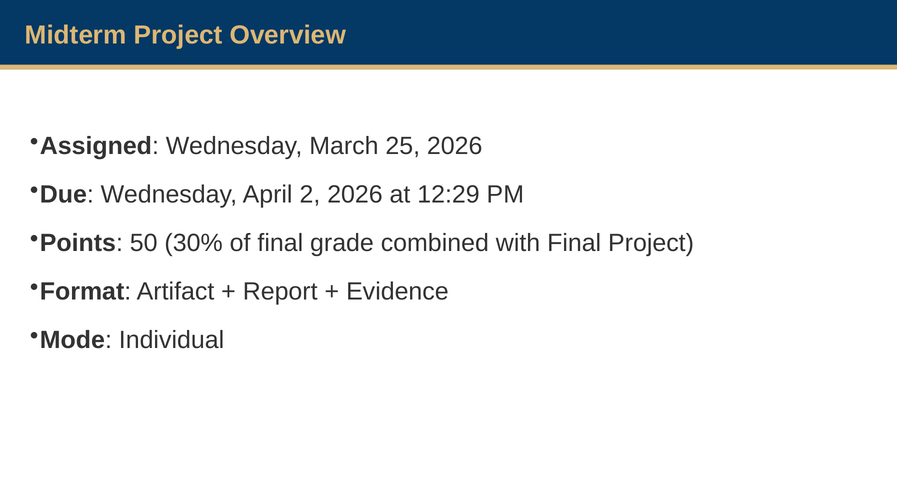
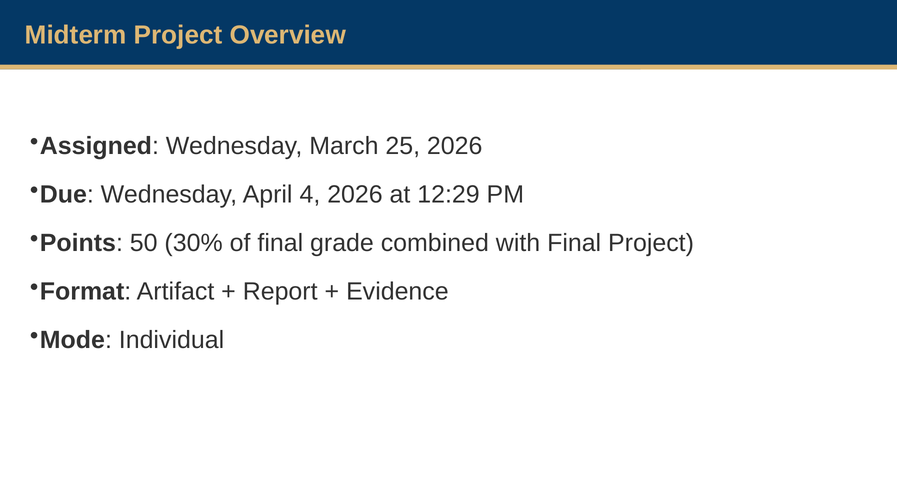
2: 2 -> 4
